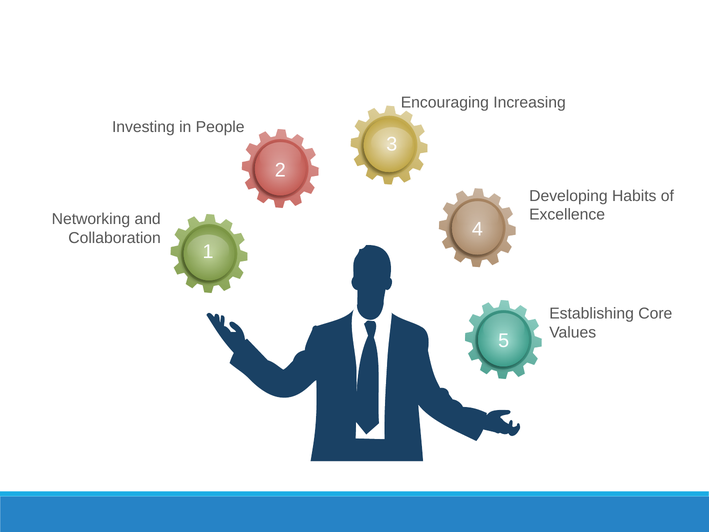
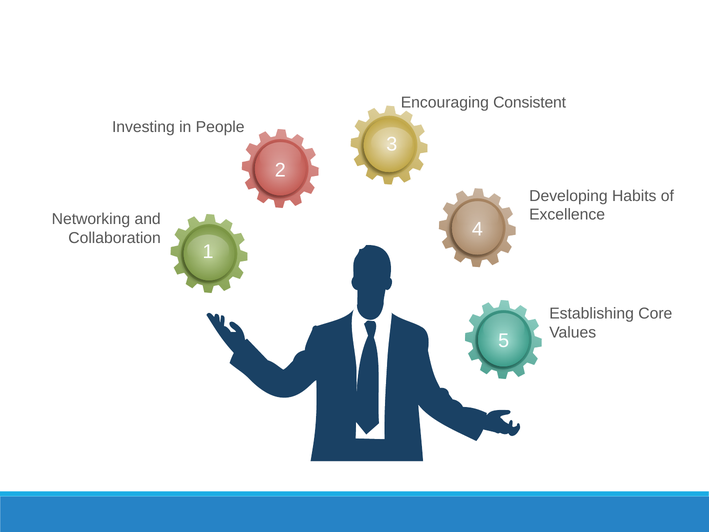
Increasing: Increasing -> Consistent
